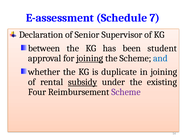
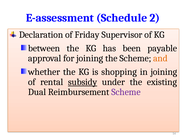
7: 7 -> 2
Senior: Senior -> Friday
student: student -> payable
joining at (90, 58) underline: present -> none
and colour: blue -> orange
duplicate: duplicate -> shopping
Four: Four -> Dual
